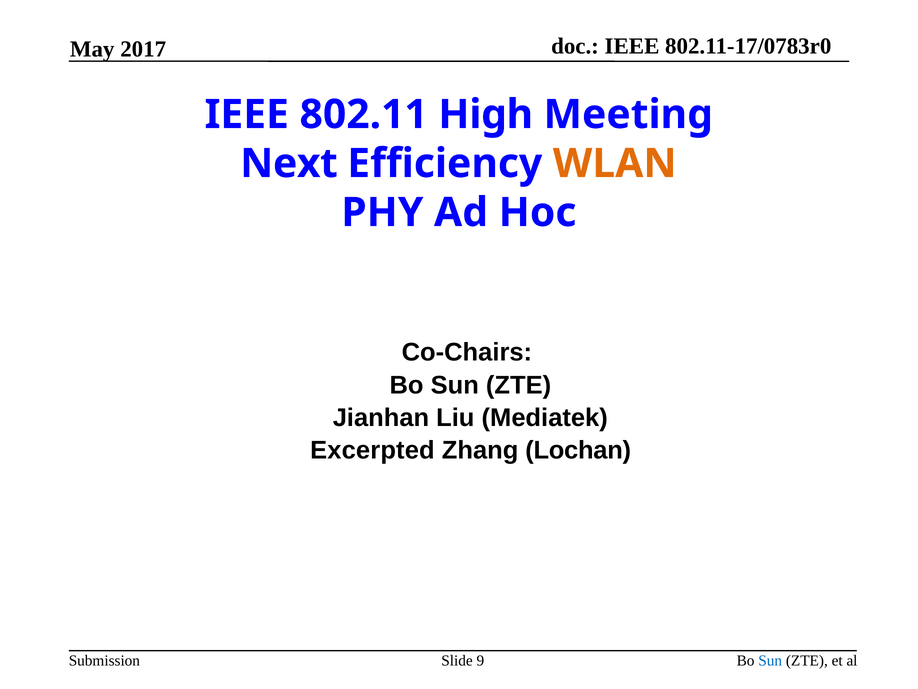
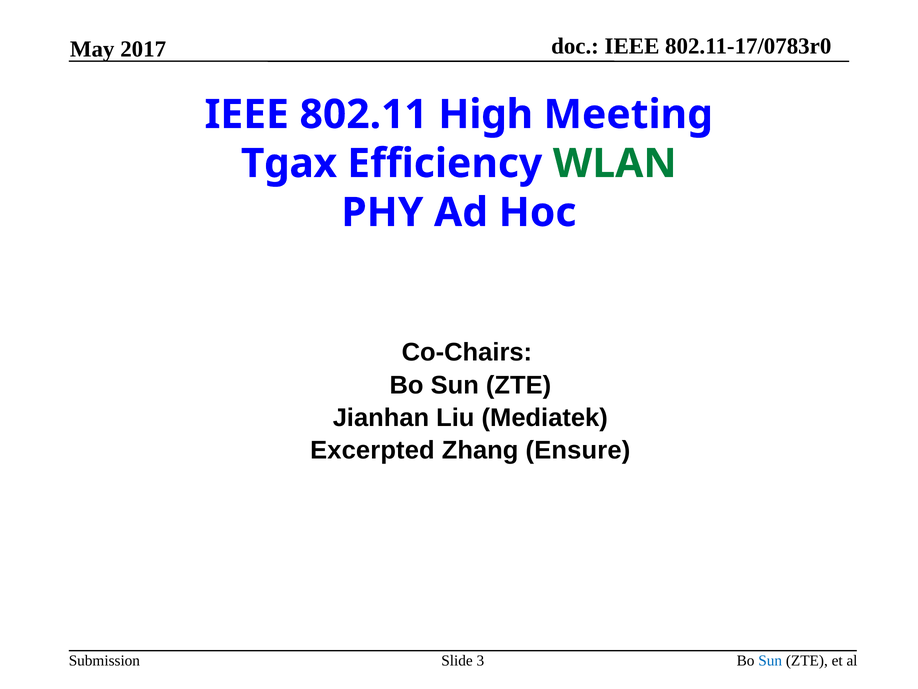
Next: Next -> Tgax
WLAN colour: orange -> green
Lochan: Lochan -> Ensure
9: 9 -> 3
